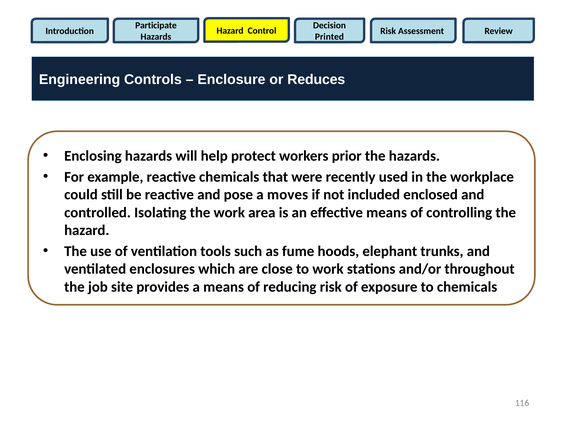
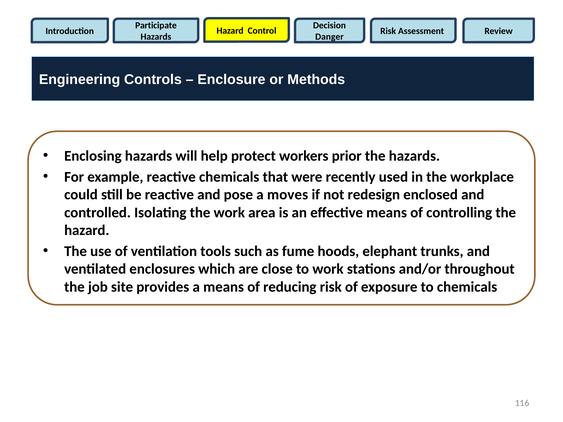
Printed: Printed -> Danger
Reduces: Reduces -> Methods
included: included -> redesign
